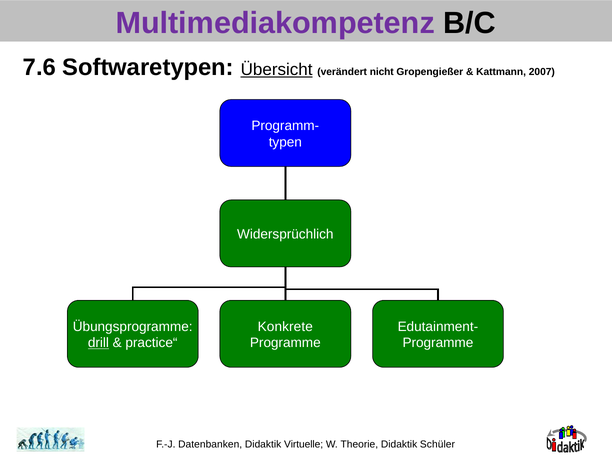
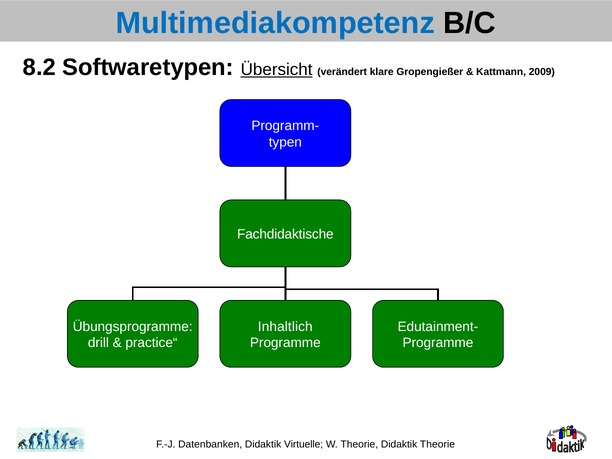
Multimediakompetenz colour: purple -> blue
7.6: 7.6 -> 8.2
nicht: nicht -> klare
2007: 2007 -> 2009
Widersprüchlich: Widersprüchlich -> Fachdidaktische
Konkrete: Konkrete -> Inhaltlich
drill underline: present -> none
Didaktik Schüler: Schüler -> Theorie
